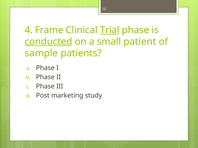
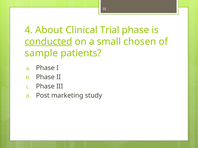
Frame: Frame -> About
Trial underline: present -> none
patient: patient -> chosen
